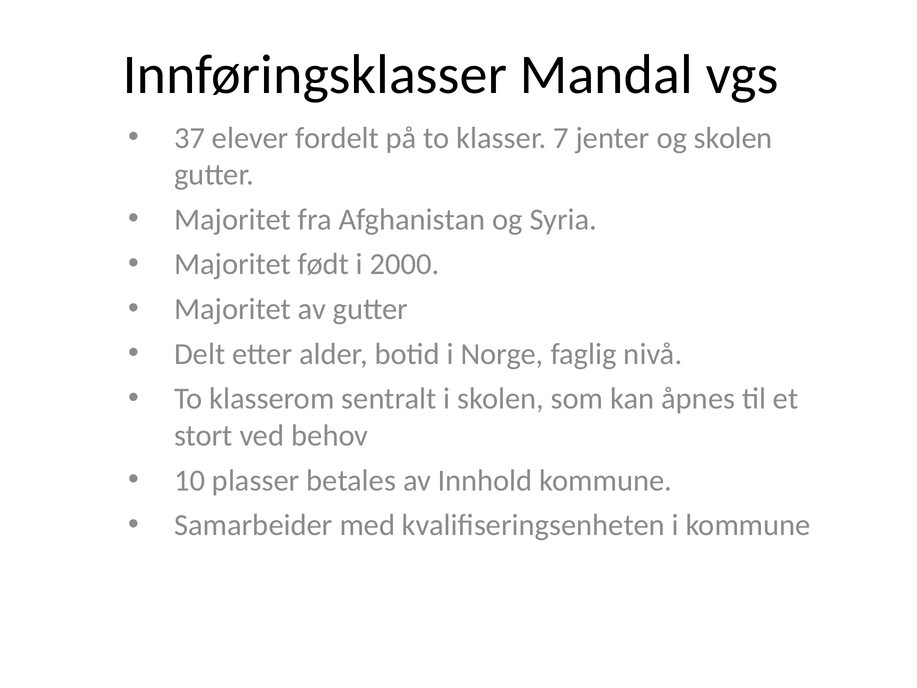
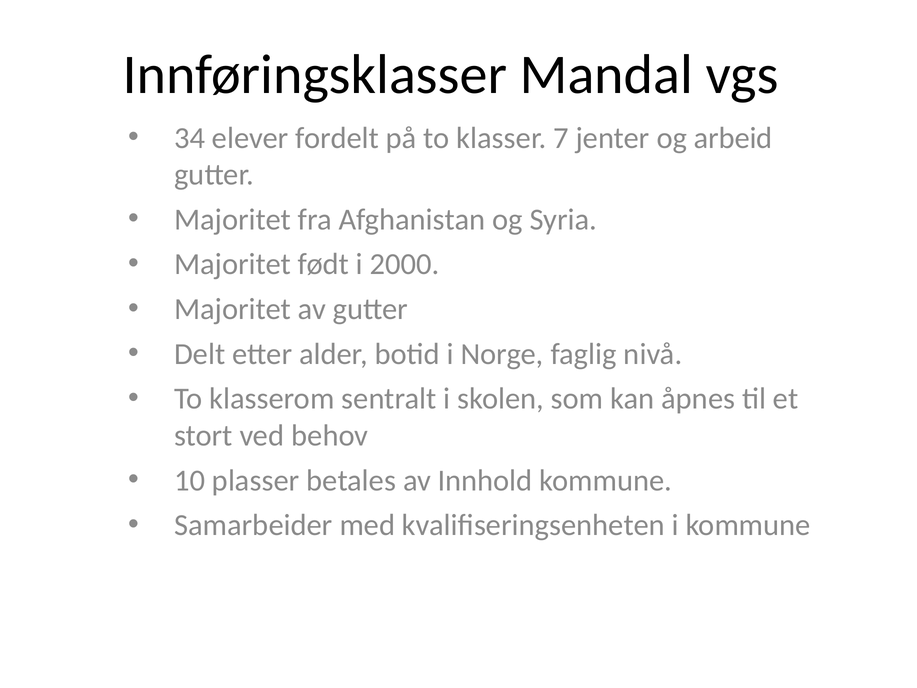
37: 37 -> 34
og skolen: skolen -> arbeid
